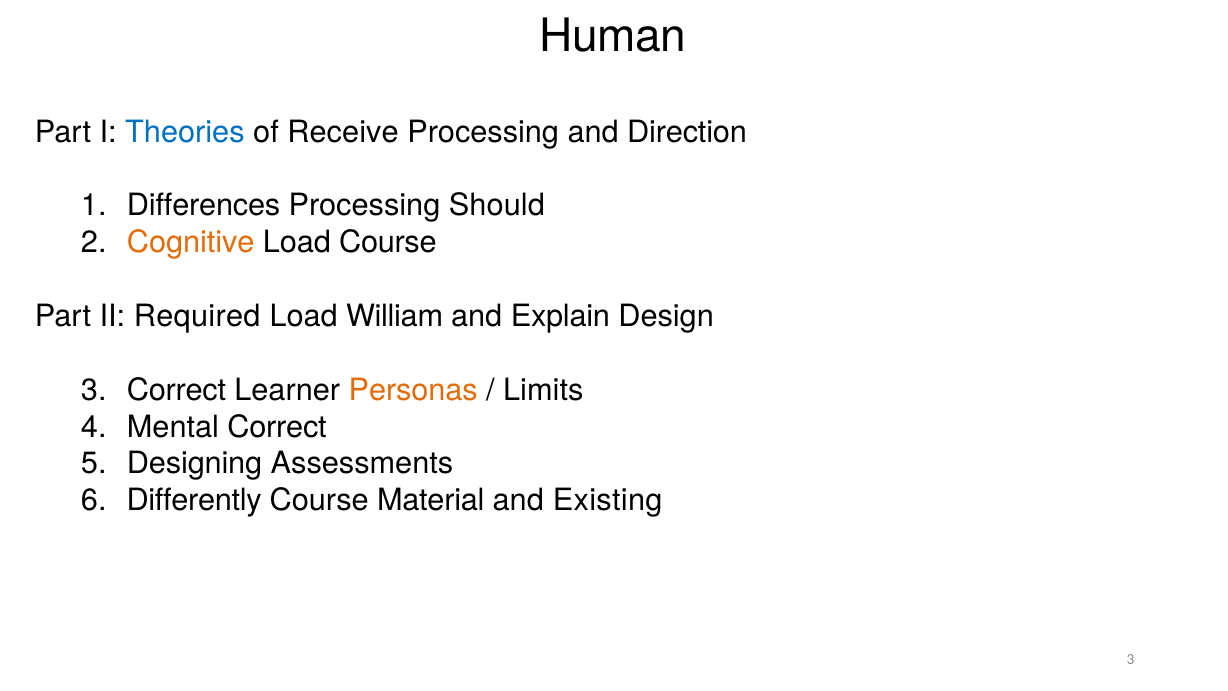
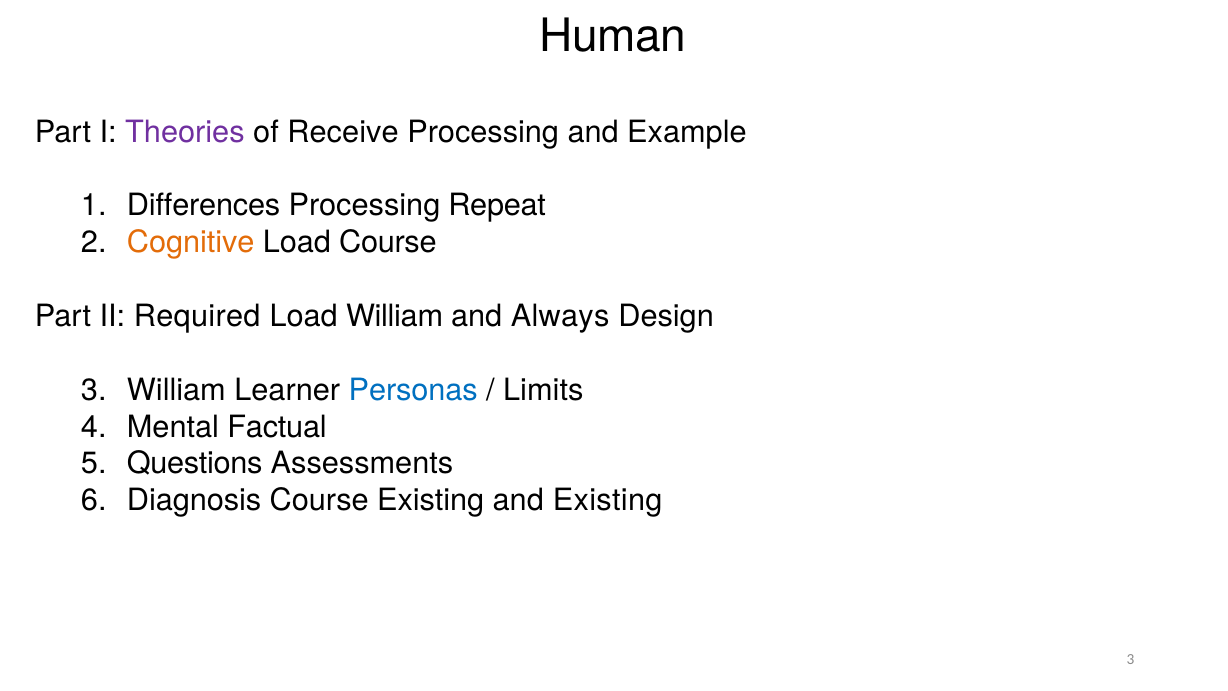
Theories colour: blue -> purple
Direction: Direction -> Example
Should: Should -> Repeat
Explain: Explain -> Always
3 Correct: Correct -> William
Personas colour: orange -> blue
Mental Correct: Correct -> Factual
Designing: Designing -> Questions
Differently: Differently -> Diagnosis
Course Material: Material -> Existing
